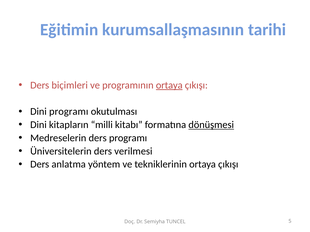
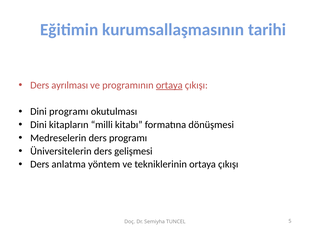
biçimleri: biçimleri -> ayrılması
dönüşmesi underline: present -> none
verilmesi: verilmesi -> gelişmesi
